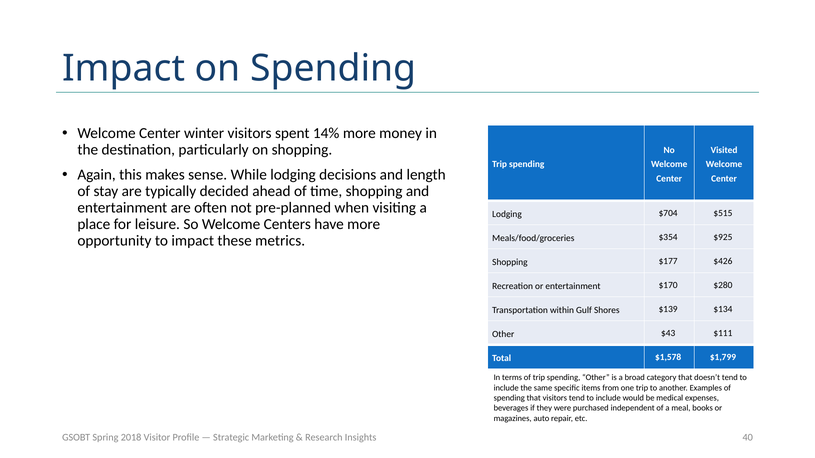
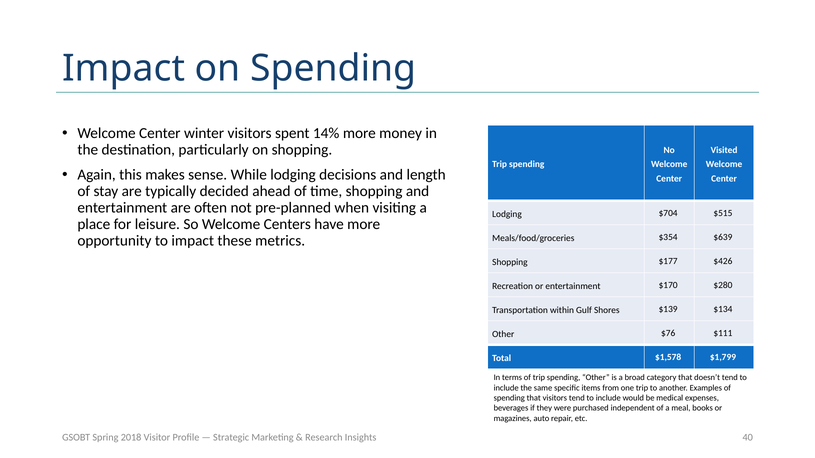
$925: $925 -> $639
$43: $43 -> $76
